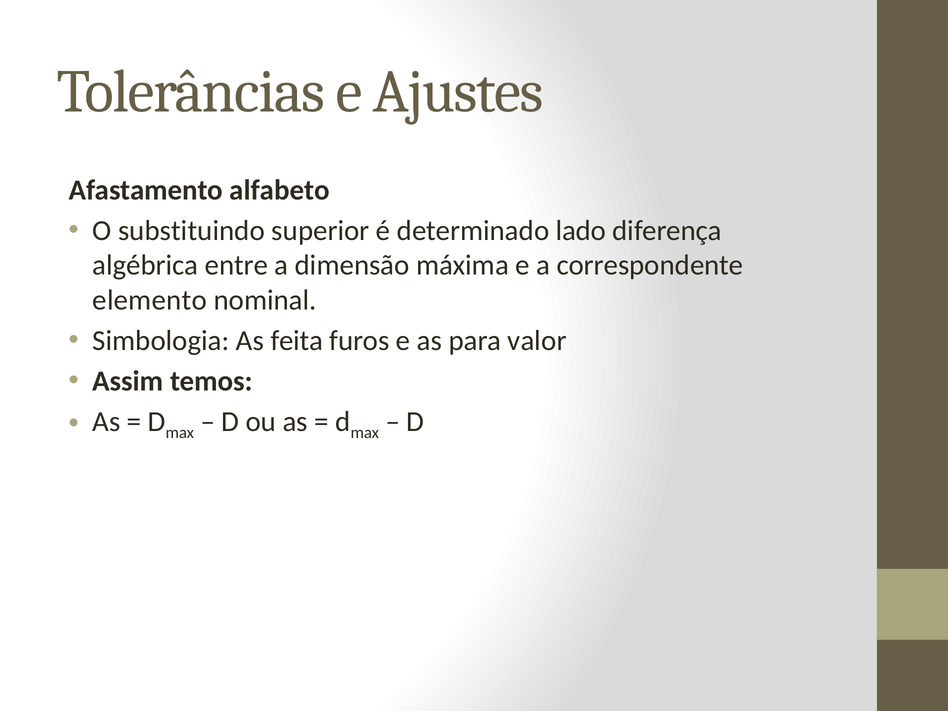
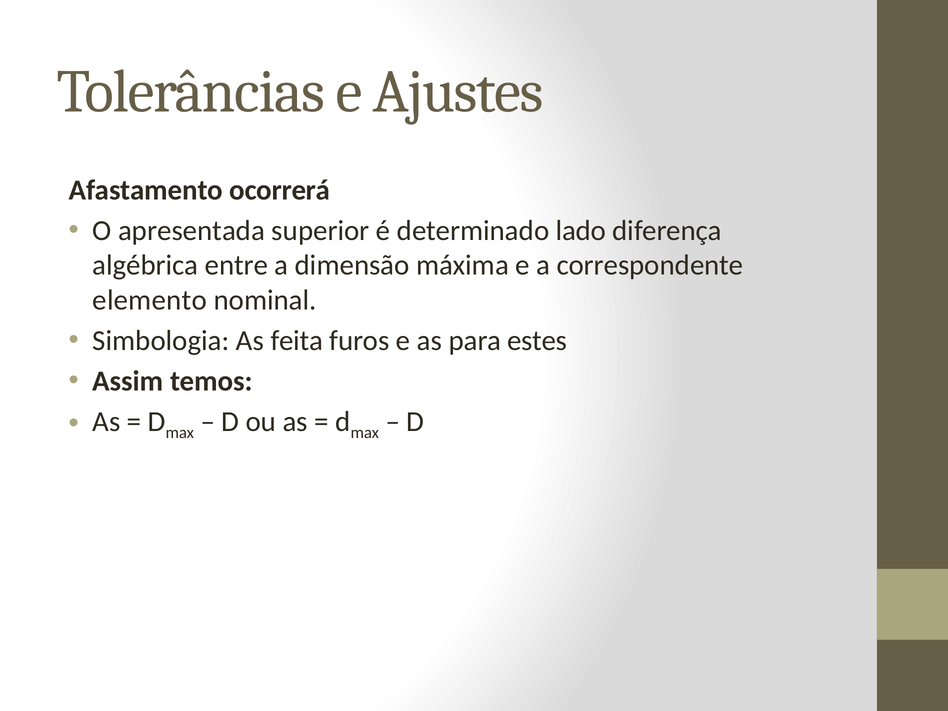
alfabeto: alfabeto -> ocorrerá
substituindo: substituindo -> apresentada
valor: valor -> estes
